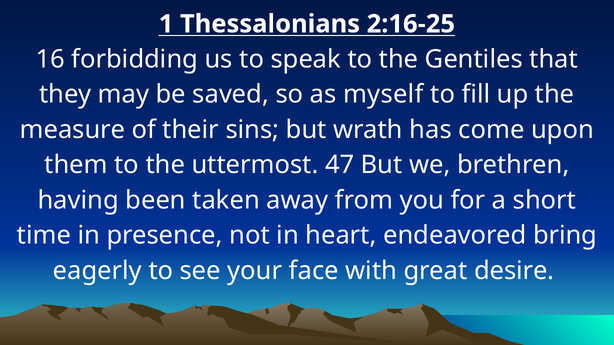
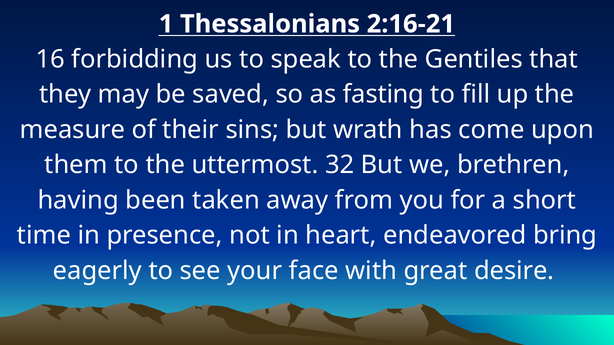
2:16-25: 2:16-25 -> 2:16-21
myself: myself -> fasting
47: 47 -> 32
